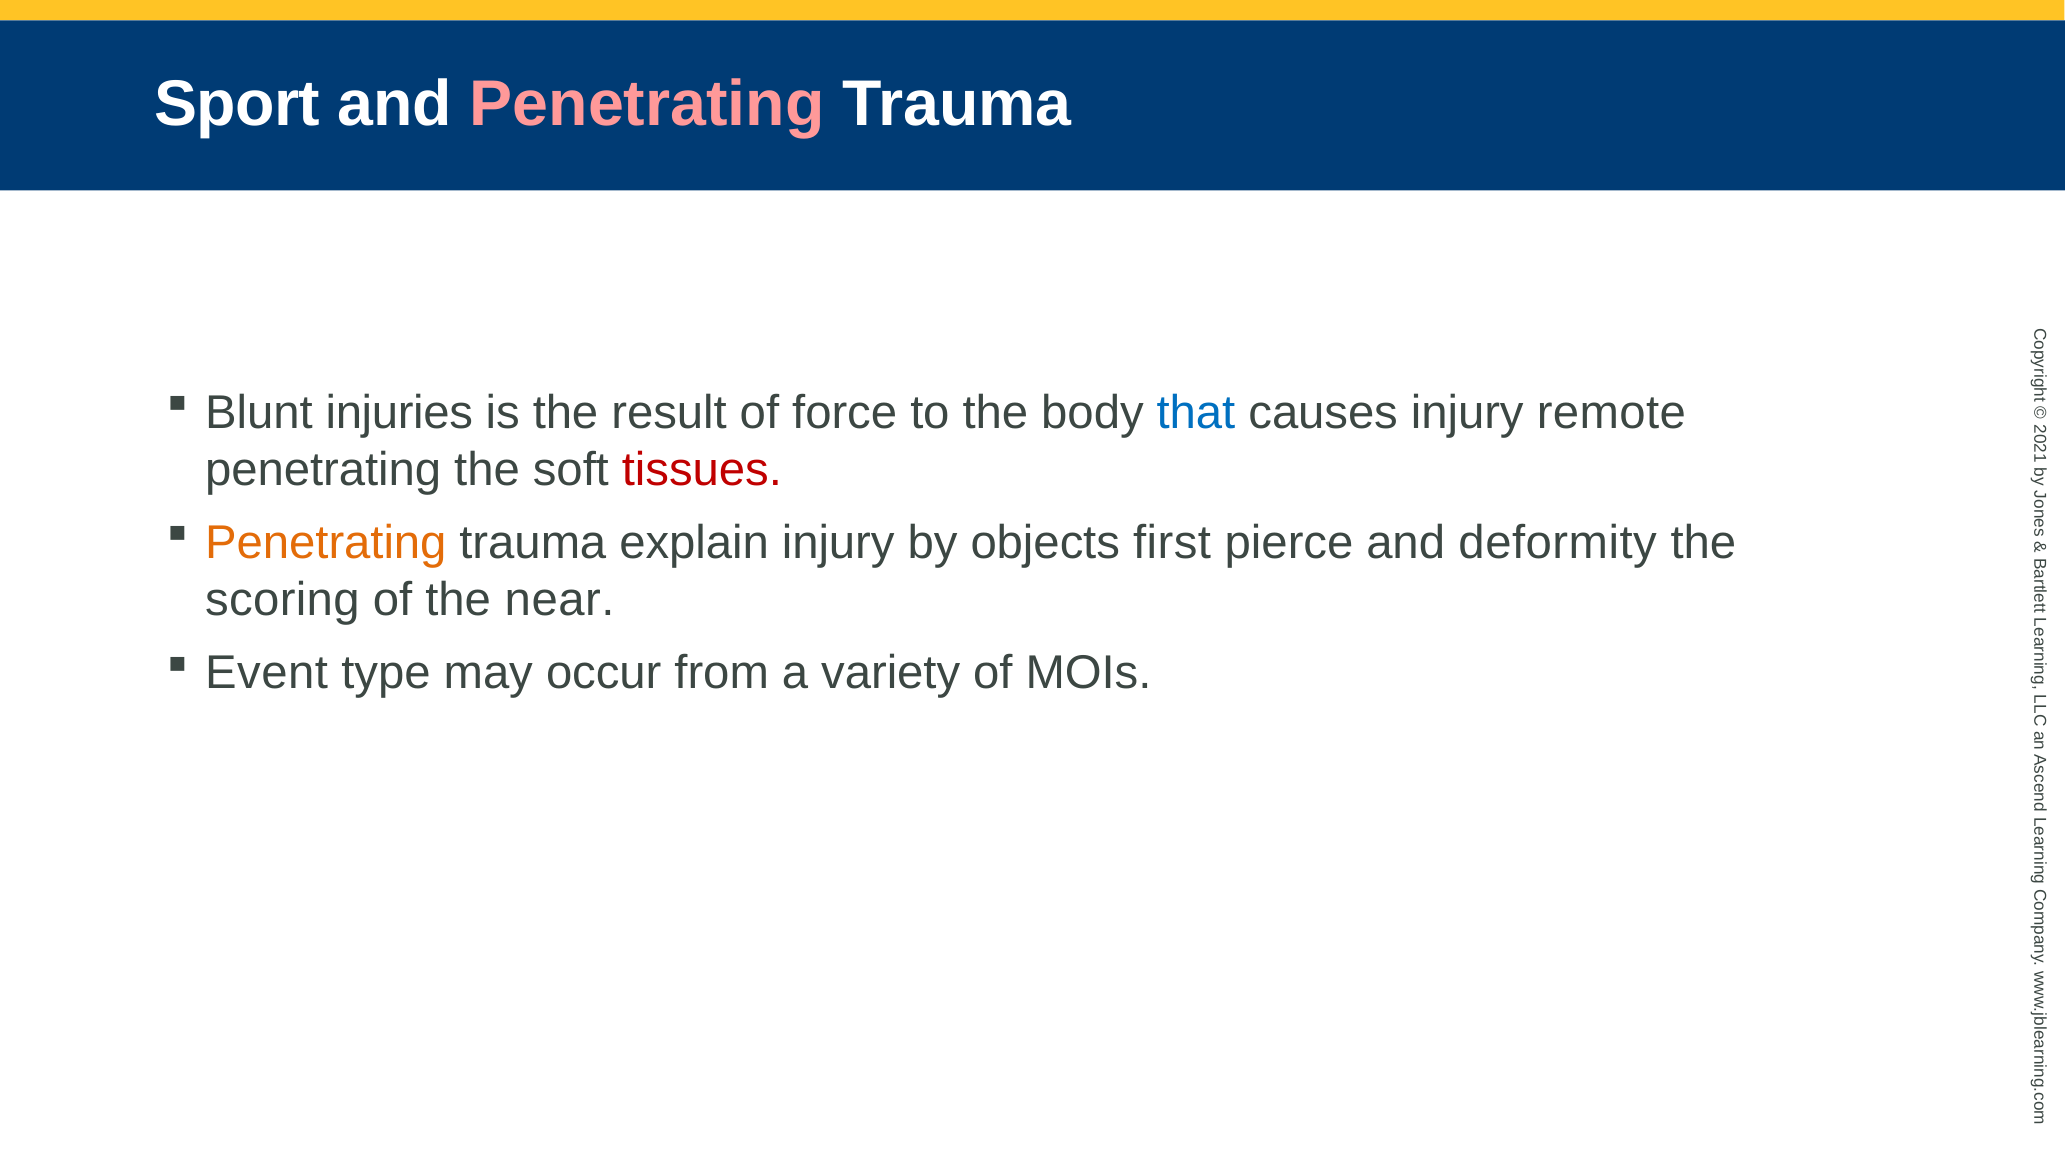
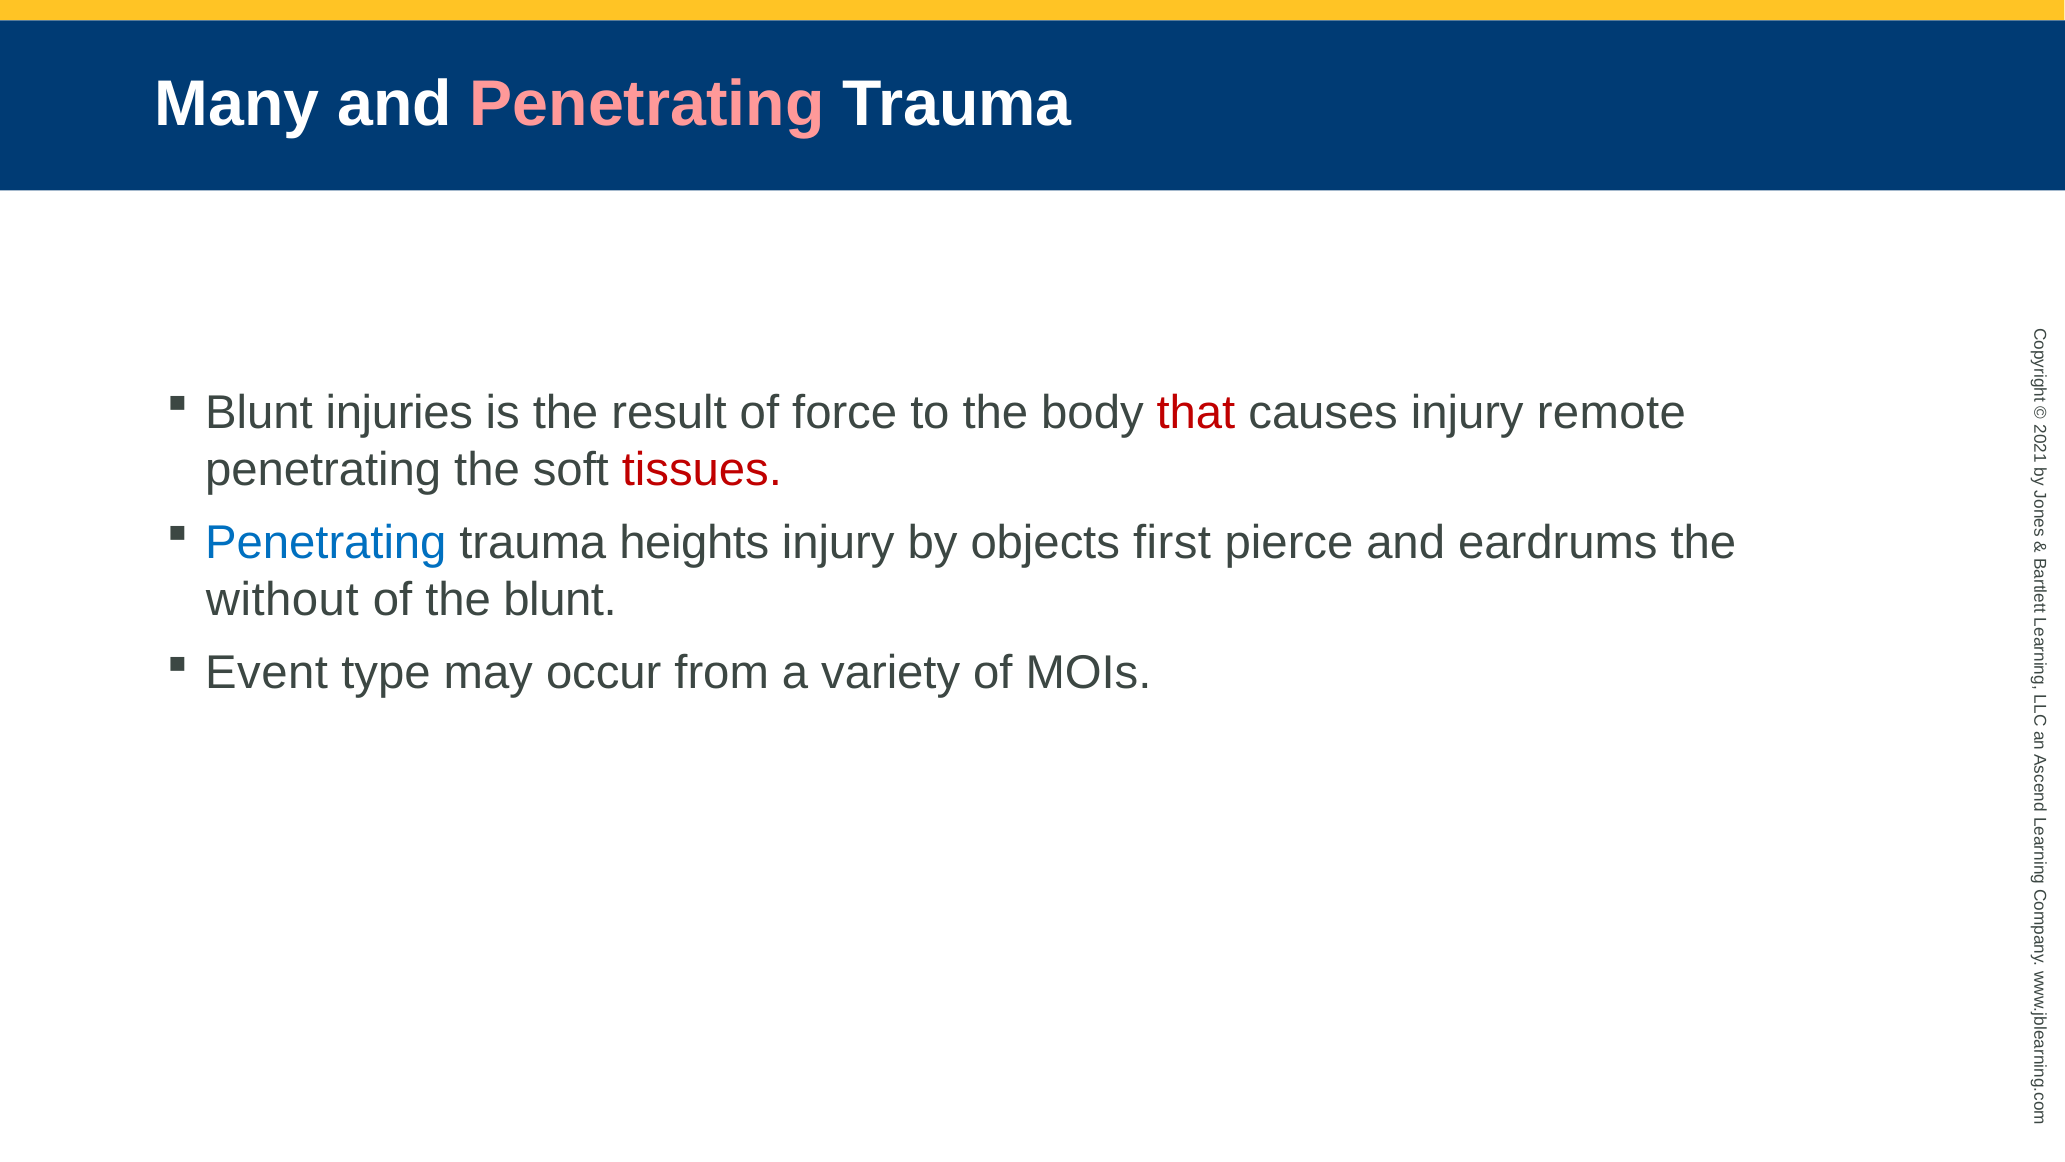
Sport: Sport -> Many
that colour: blue -> red
Penetrating at (326, 543) colour: orange -> blue
explain: explain -> heights
deformity: deformity -> eardrums
scoring: scoring -> without
the near: near -> blunt
